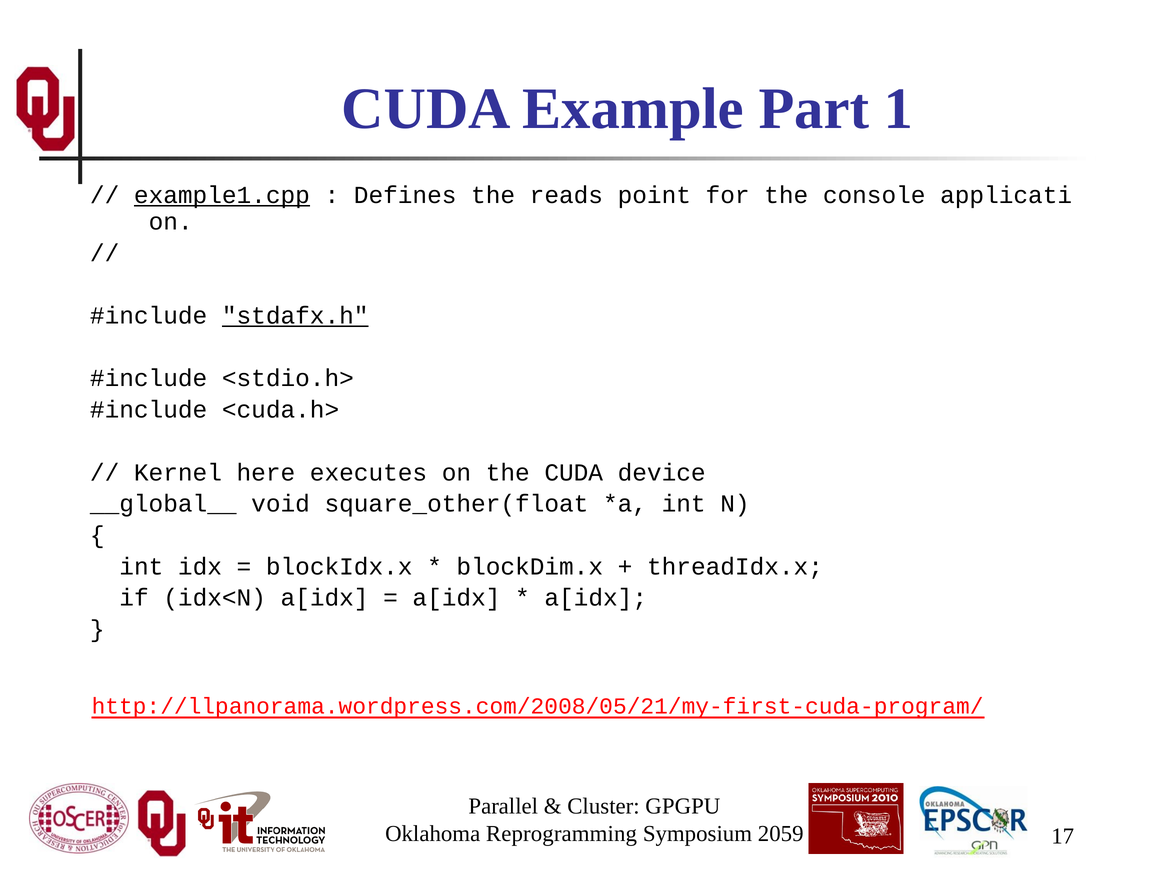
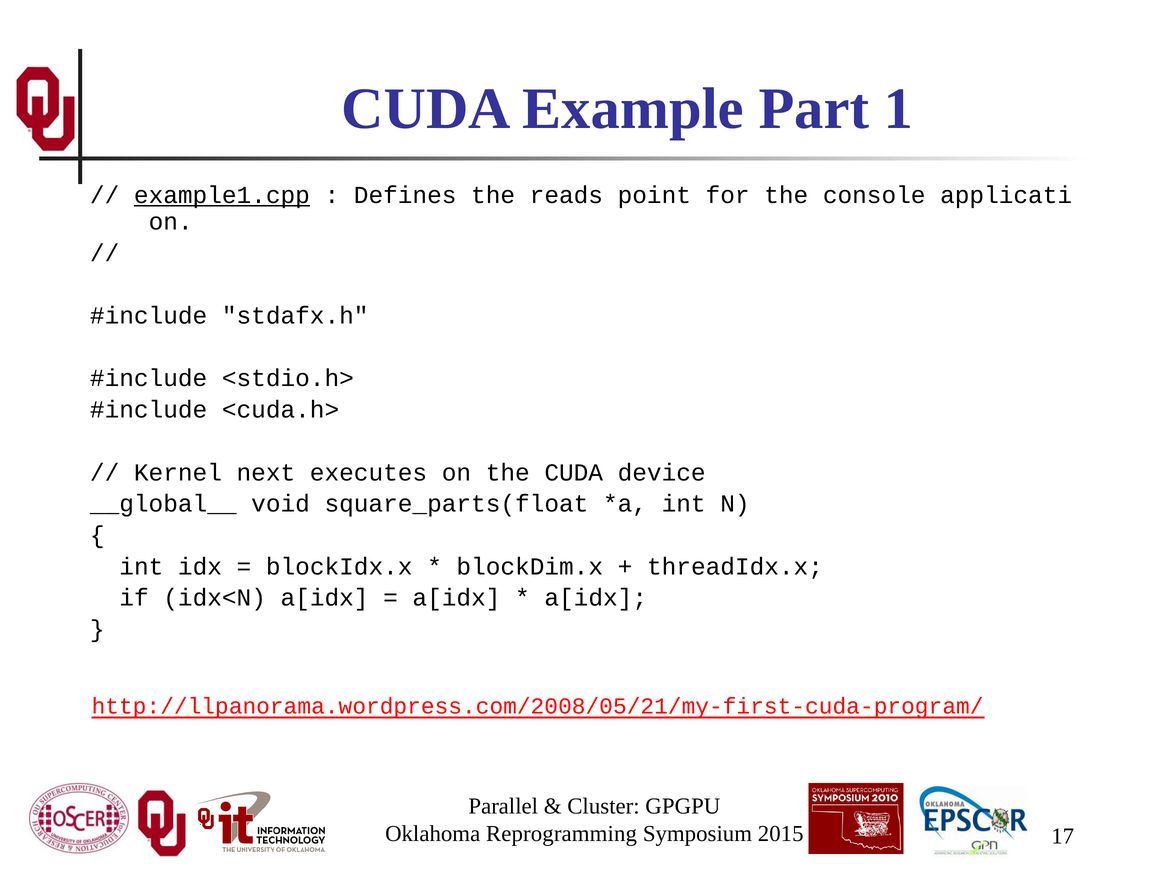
stdafx.h underline: present -> none
here: here -> next
square_other(float: square_other(float -> square_parts(float
2059: 2059 -> 2015
